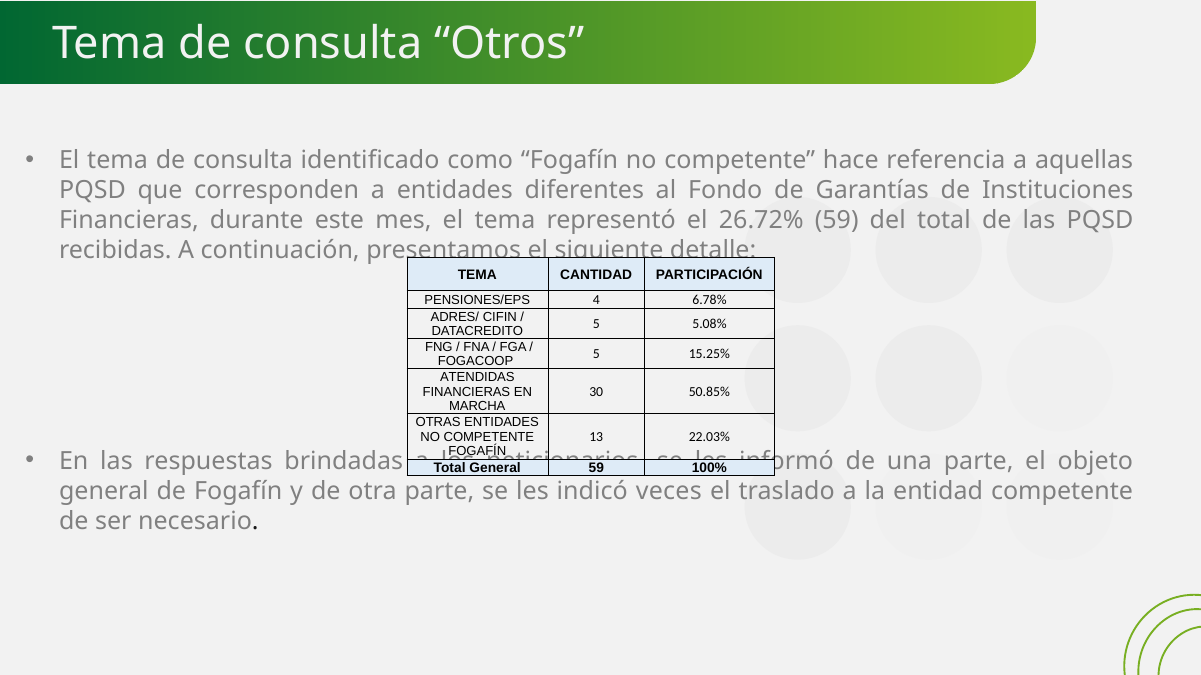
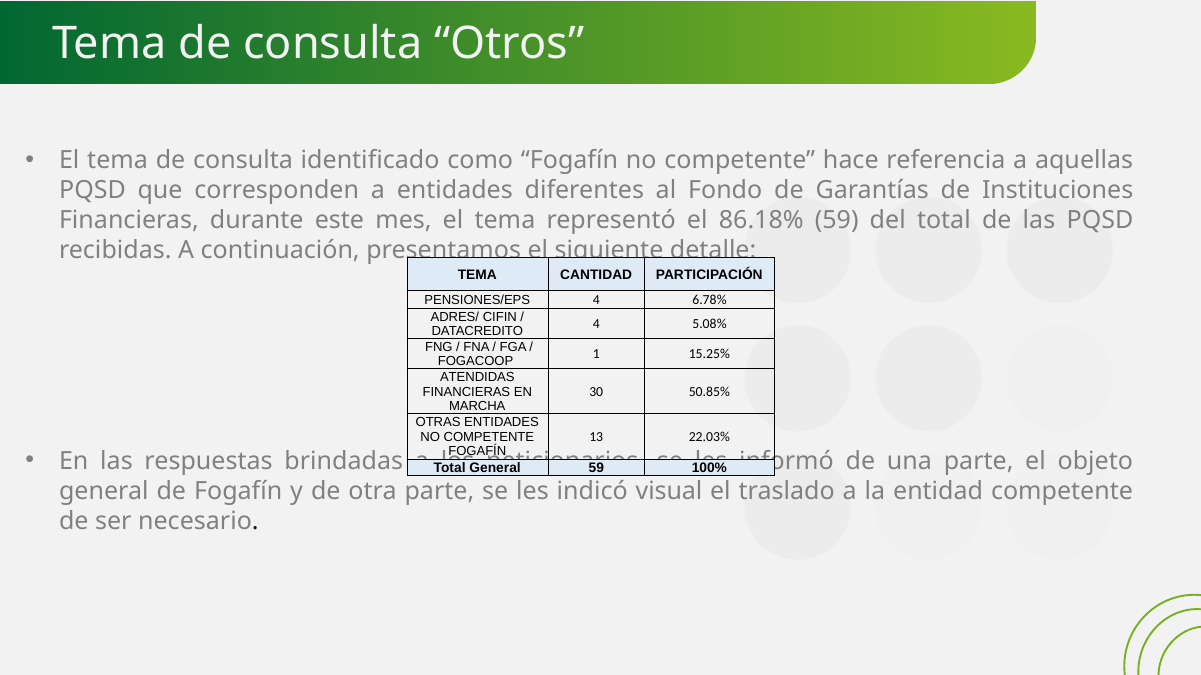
26.72%: 26.72% -> 86.18%
DATACREDITO 5: 5 -> 4
FOGACOOP 5: 5 -> 1
veces: veces -> visual
